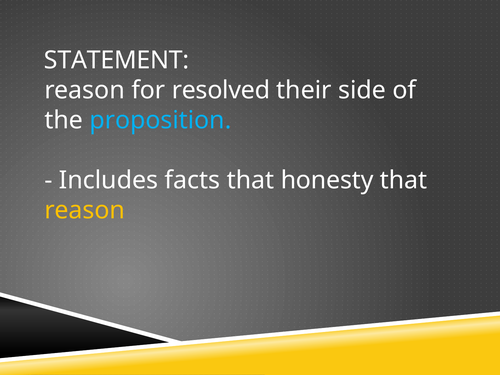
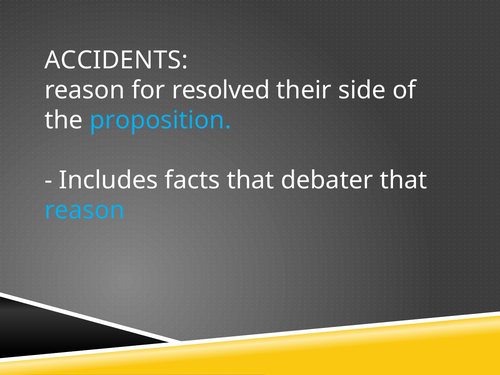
STATEMENT: STATEMENT -> ACCIDENTS
honesty: honesty -> debater
reason at (85, 210) colour: yellow -> light blue
